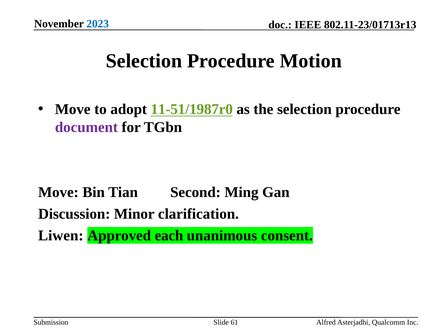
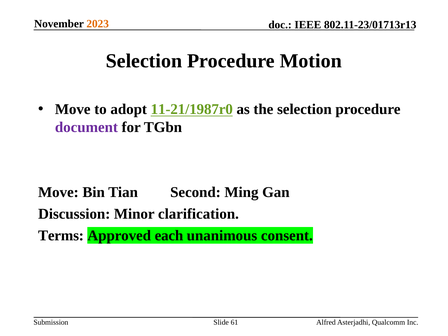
2023 colour: blue -> orange
11-51/1987r0: 11-51/1987r0 -> 11-21/1987r0
Liwen: Liwen -> Terms
